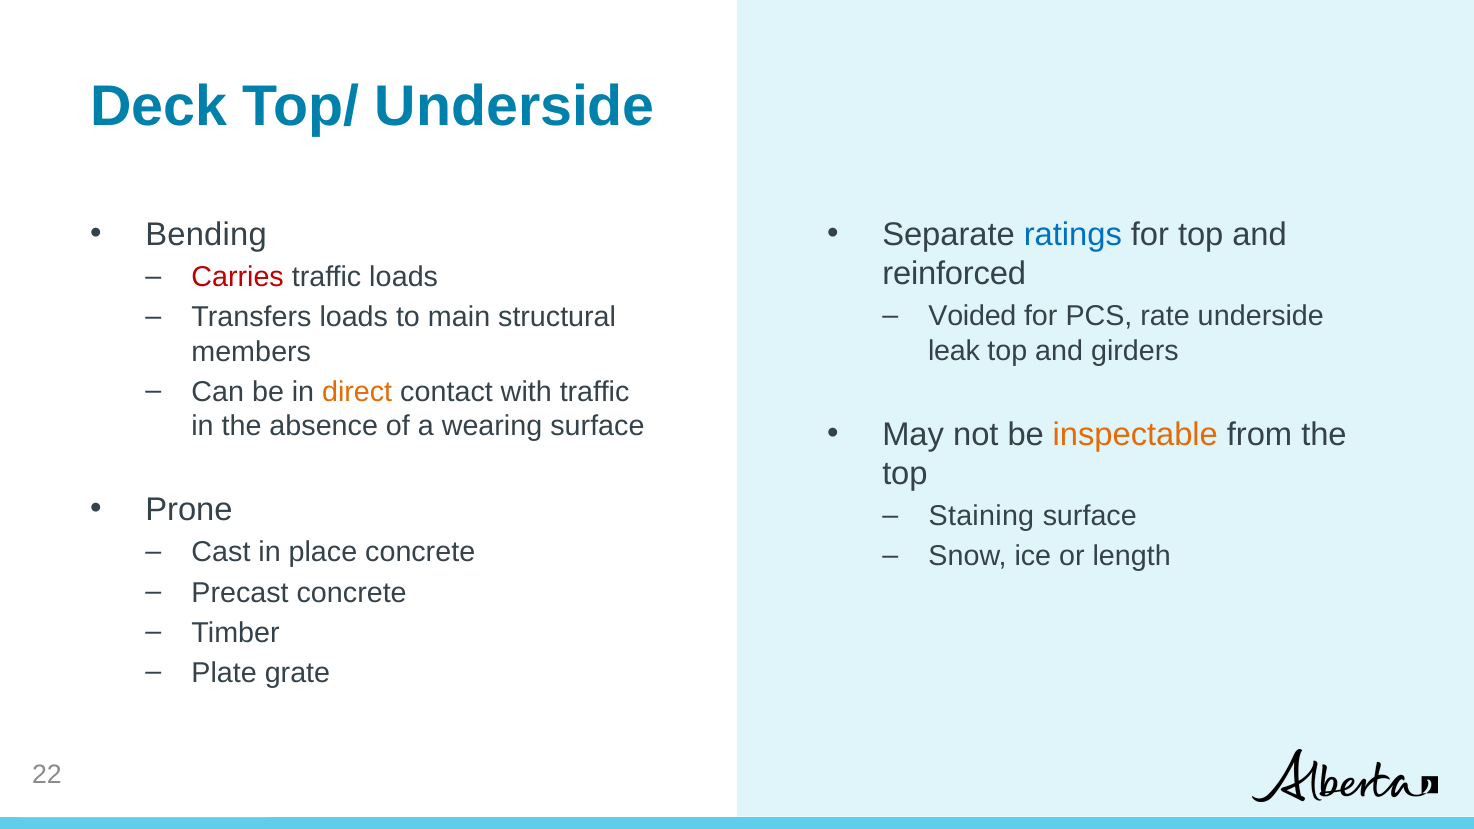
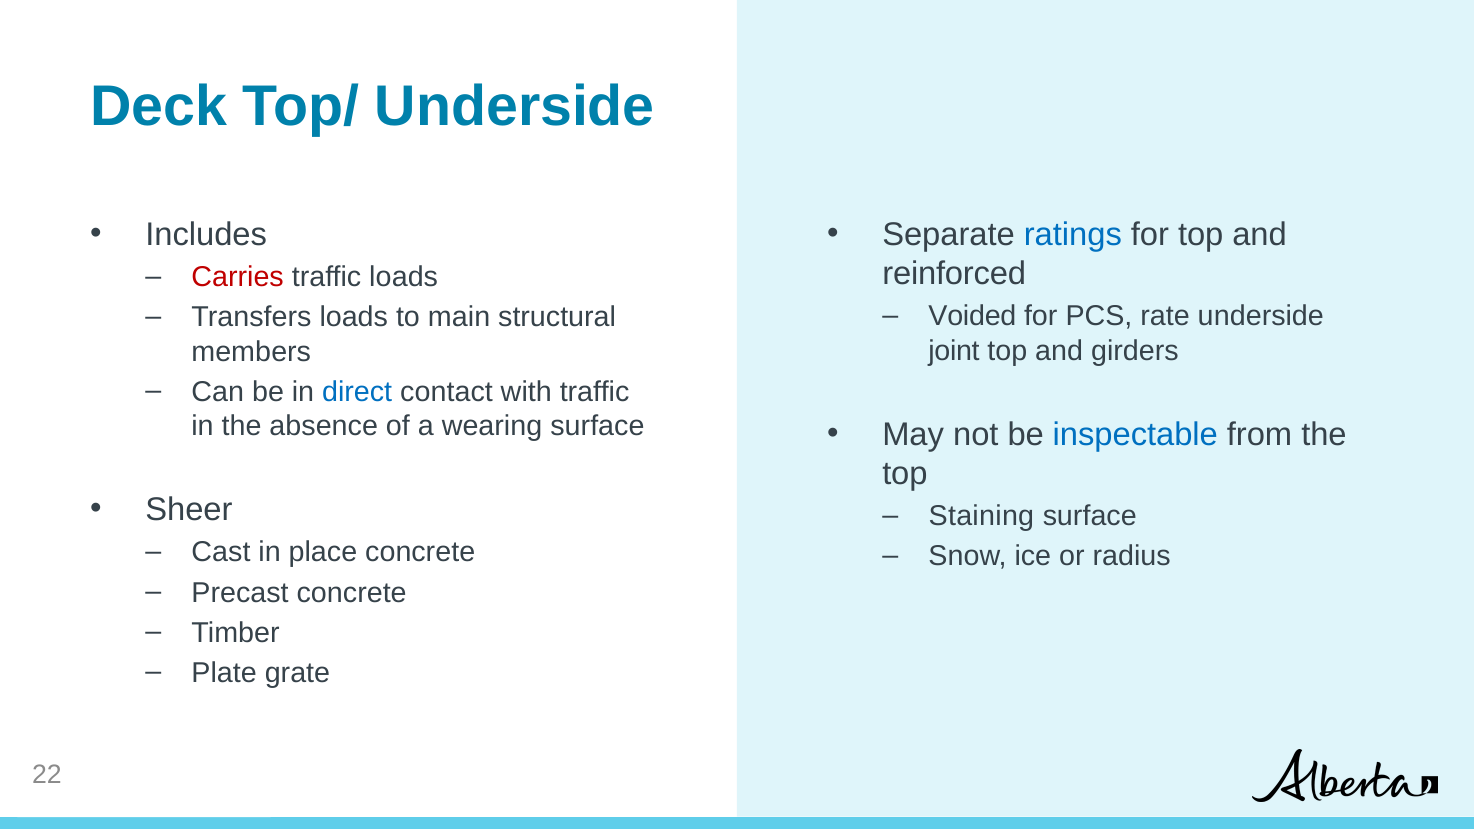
Bending: Bending -> Includes
leak: leak -> joint
direct colour: orange -> blue
inspectable colour: orange -> blue
Prone: Prone -> Sheer
length: length -> radius
